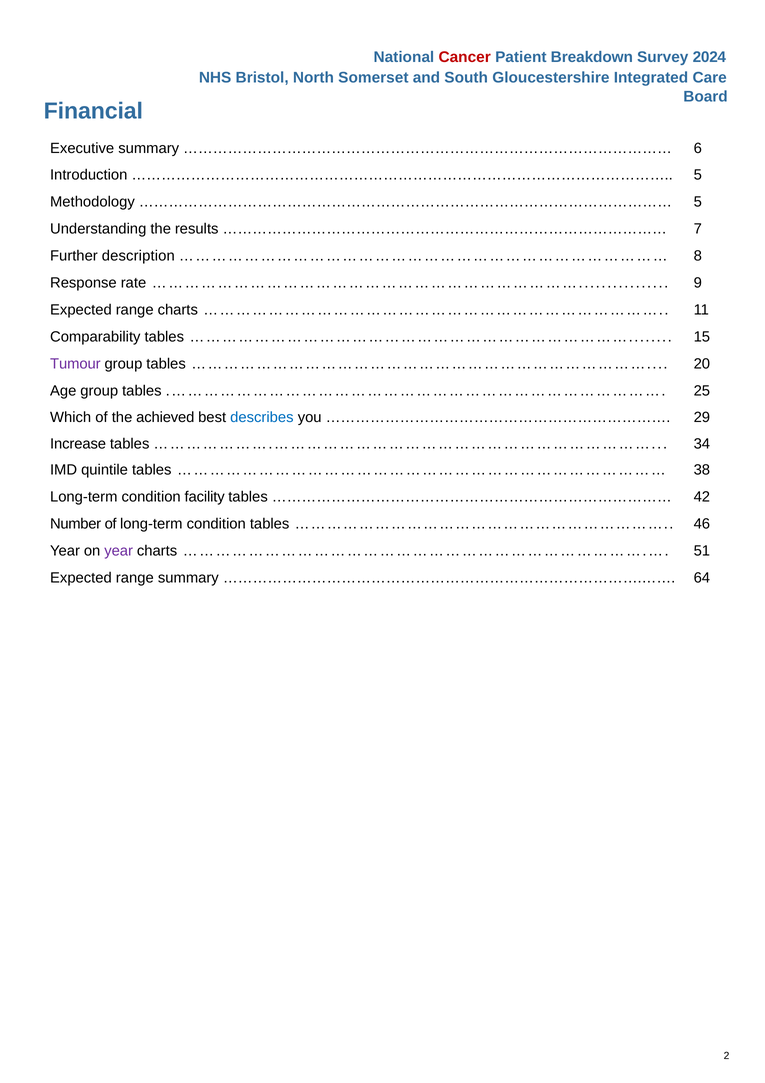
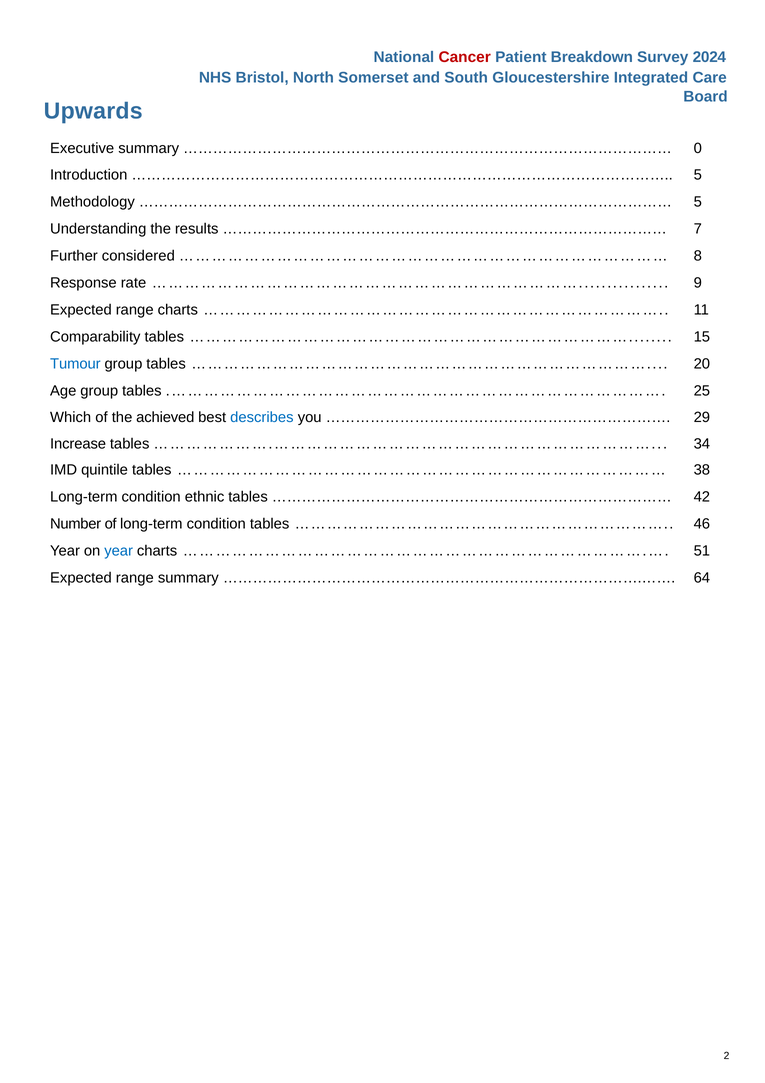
Financial: Financial -> Upwards
6: 6 -> 0
description: description -> considered
Tumour colour: purple -> blue
facility: facility -> ethnic
year at (119, 551) colour: purple -> blue
